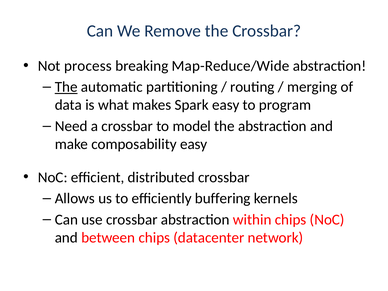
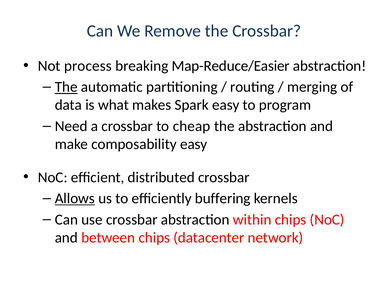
Map-Reduce/Wide: Map-Reduce/Wide -> Map-Reduce/Easier
model: model -> cheap
Allows underline: none -> present
